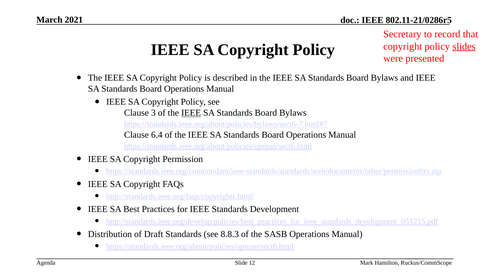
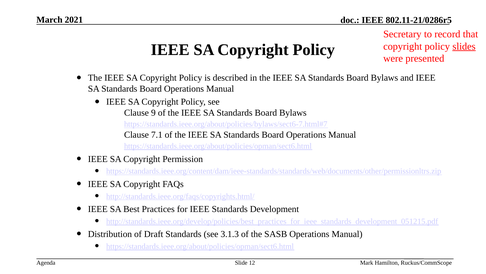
3: 3 -> 9
IEEE at (191, 113) underline: present -> none
6.4: 6.4 -> 7.1
8.8.3: 8.8.3 -> 3.1.3
